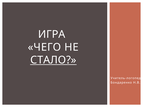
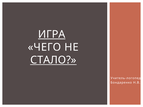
ИГРА underline: none -> present
